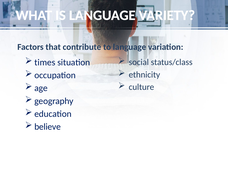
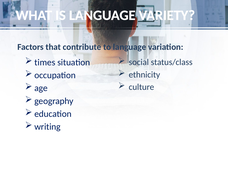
believe: believe -> writing
